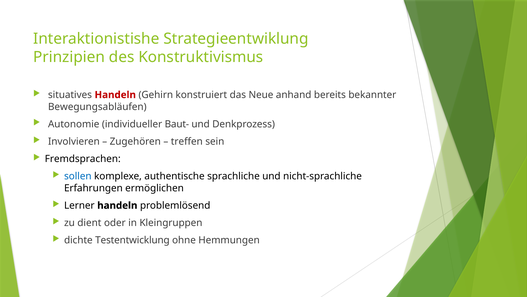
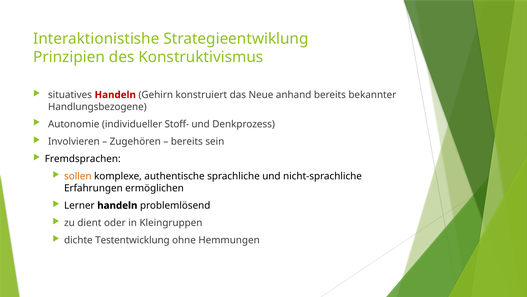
Bewegungsabläufen: Bewegungsabläufen -> Handlungsbezogene
Baut-: Baut- -> Stoff-
treffen at (187, 141): treffen -> bereits
sollen colour: blue -> orange
